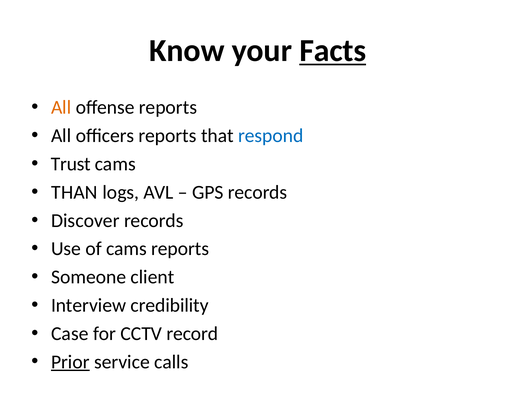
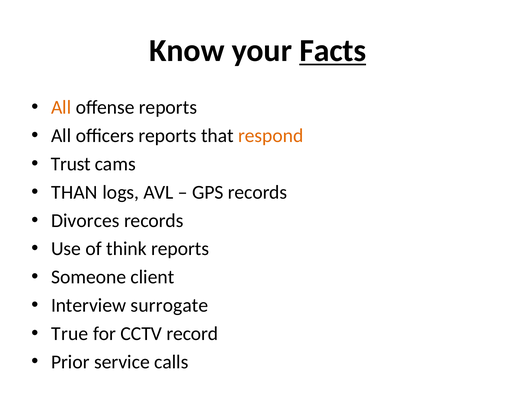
respond colour: blue -> orange
Discover: Discover -> Divorces
of cams: cams -> think
credibility: credibility -> surrogate
Case: Case -> True
Prior underline: present -> none
